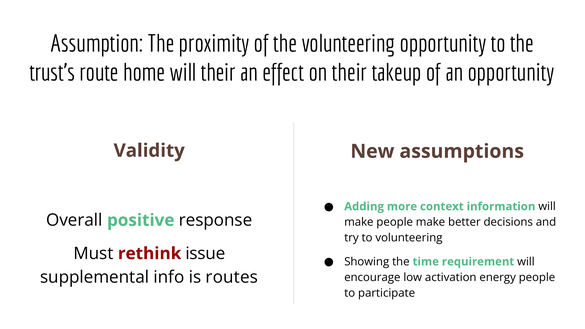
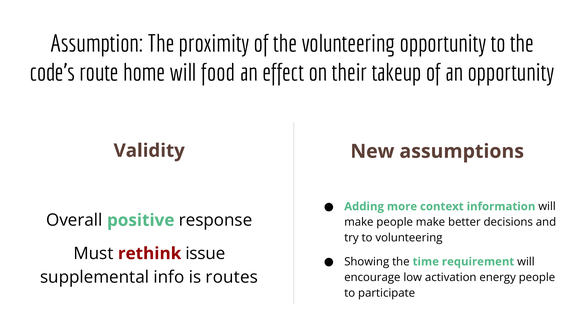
trust’s: trust’s -> code’s
will their: their -> food
